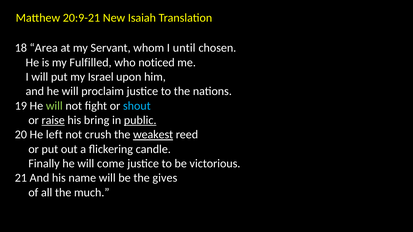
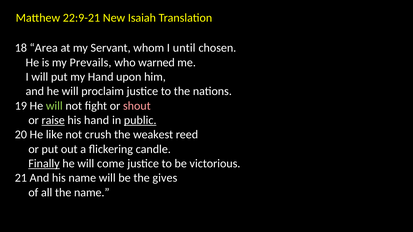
20:9-21: 20:9-21 -> 22:9-21
Fulfilled: Fulfilled -> Prevails
noticed: noticed -> warned
my Israel: Israel -> Hand
shout colour: light blue -> pink
his bring: bring -> hand
left: left -> like
weakest underline: present -> none
Finally underline: none -> present
the much: much -> name
